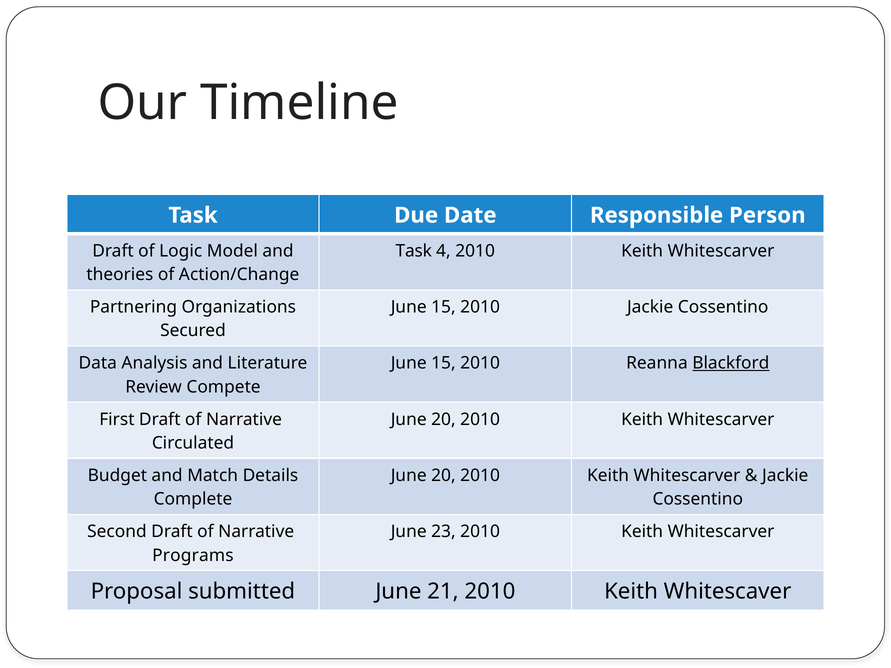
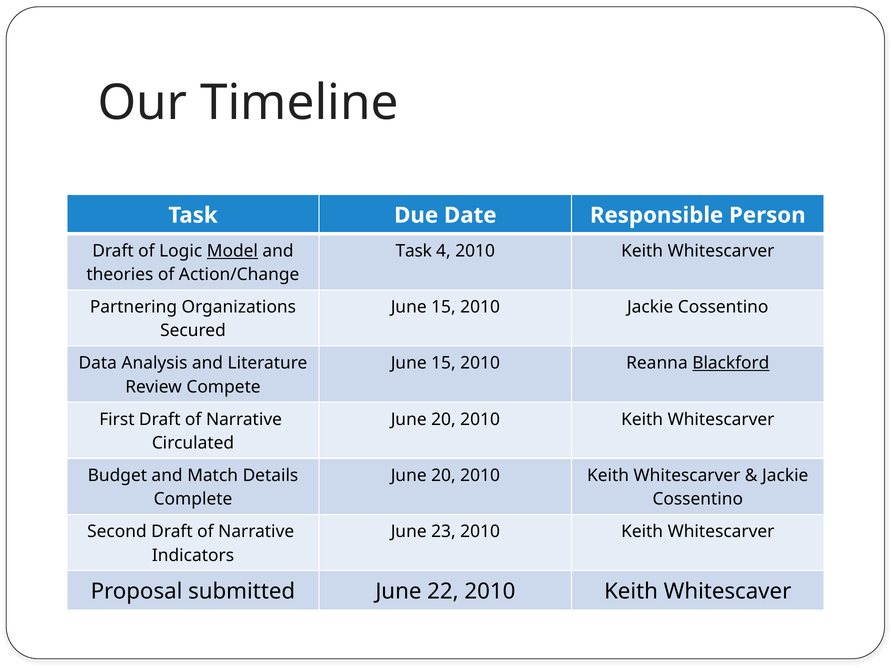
Model underline: none -> present
Programs: Programs -> Indicators
21: 21 -> 22
